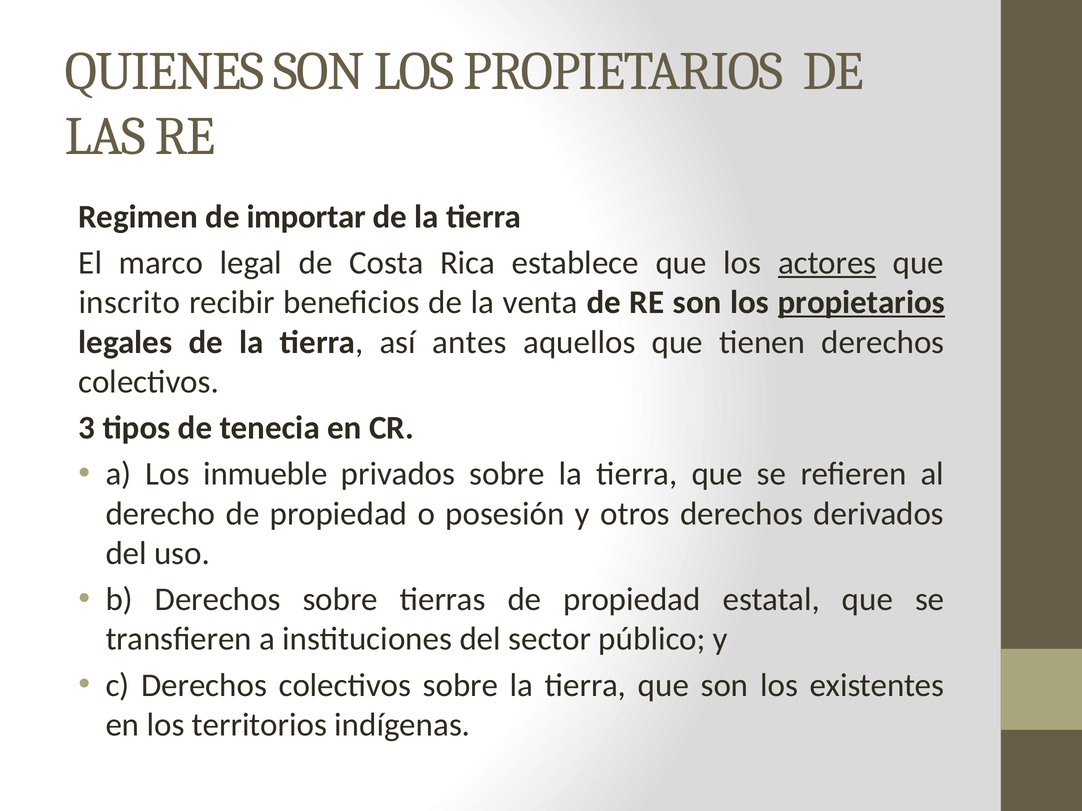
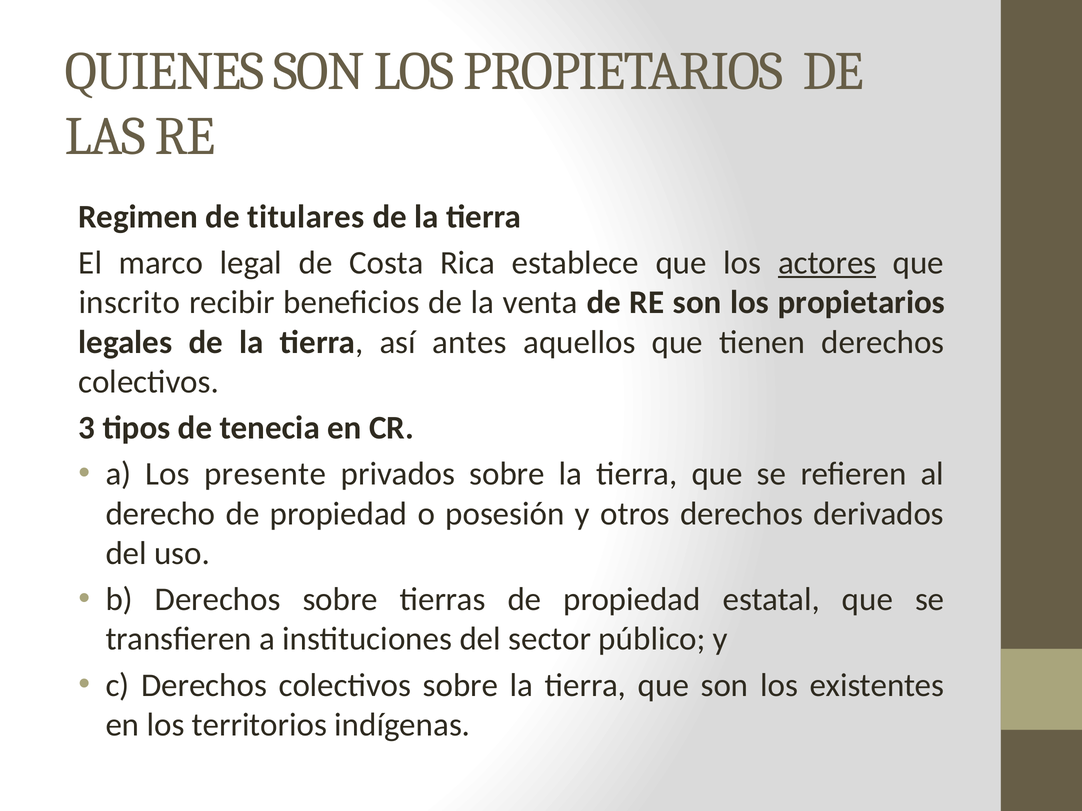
importar: importar -> titulares
propietarios at (861, 303) underline: present -> none
inmueble: inmueble -> presente
